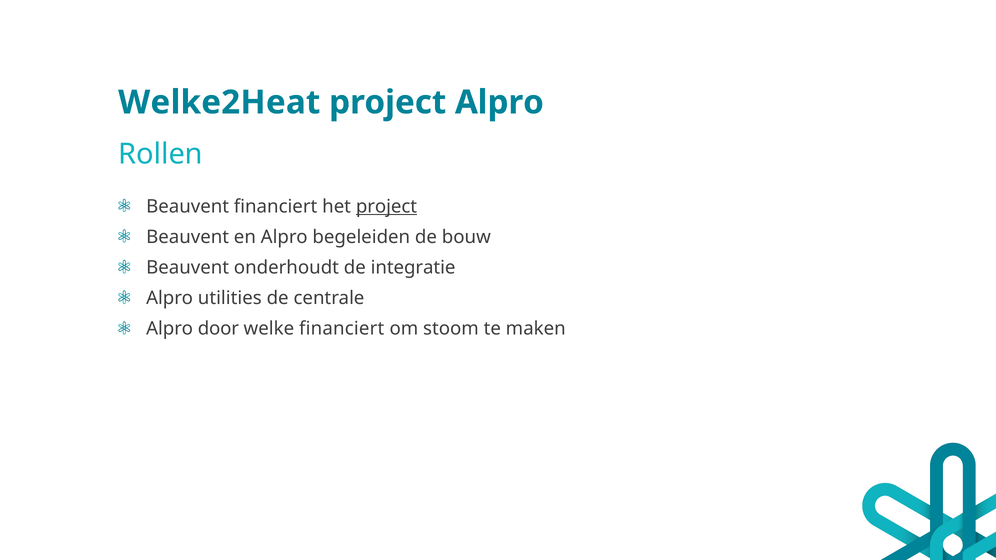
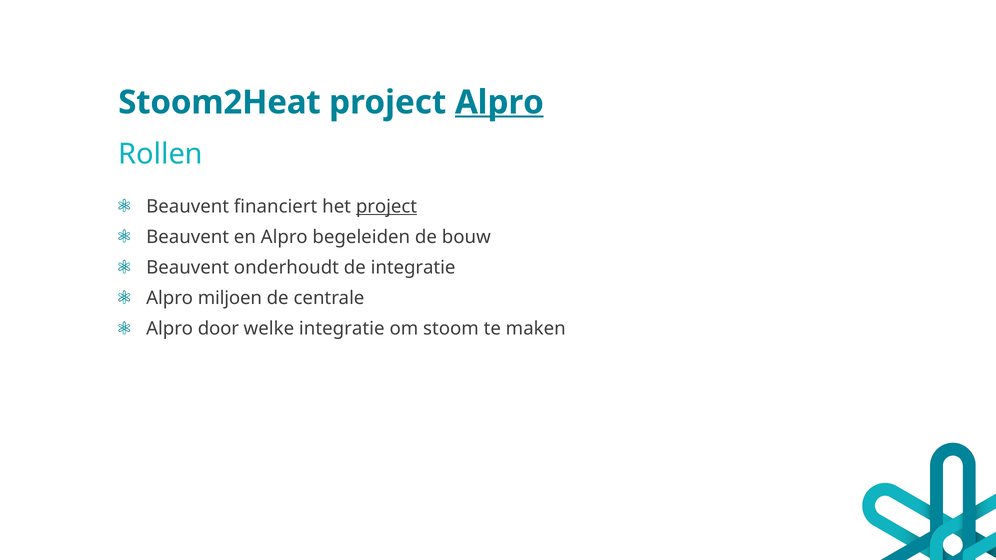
Welke2Heat: Welke2Heat -> Stoom2Heat
Alpro at (499, 102) underline: none -> present
utilities: utilities -> miljoen
welke financiert: financiert -> integratie
